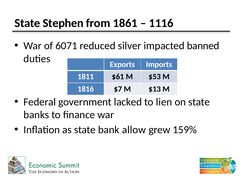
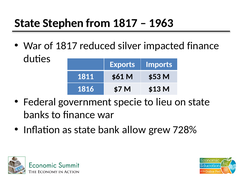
from 1861: 1861 -> 1817
1116: 1116 -> 1963
of 6071: 6071 -> 1817
impacted banned: banned -> finance
lacked: lacked -> specie
lien: lien -> lieu
159%: 159% -> 728%
